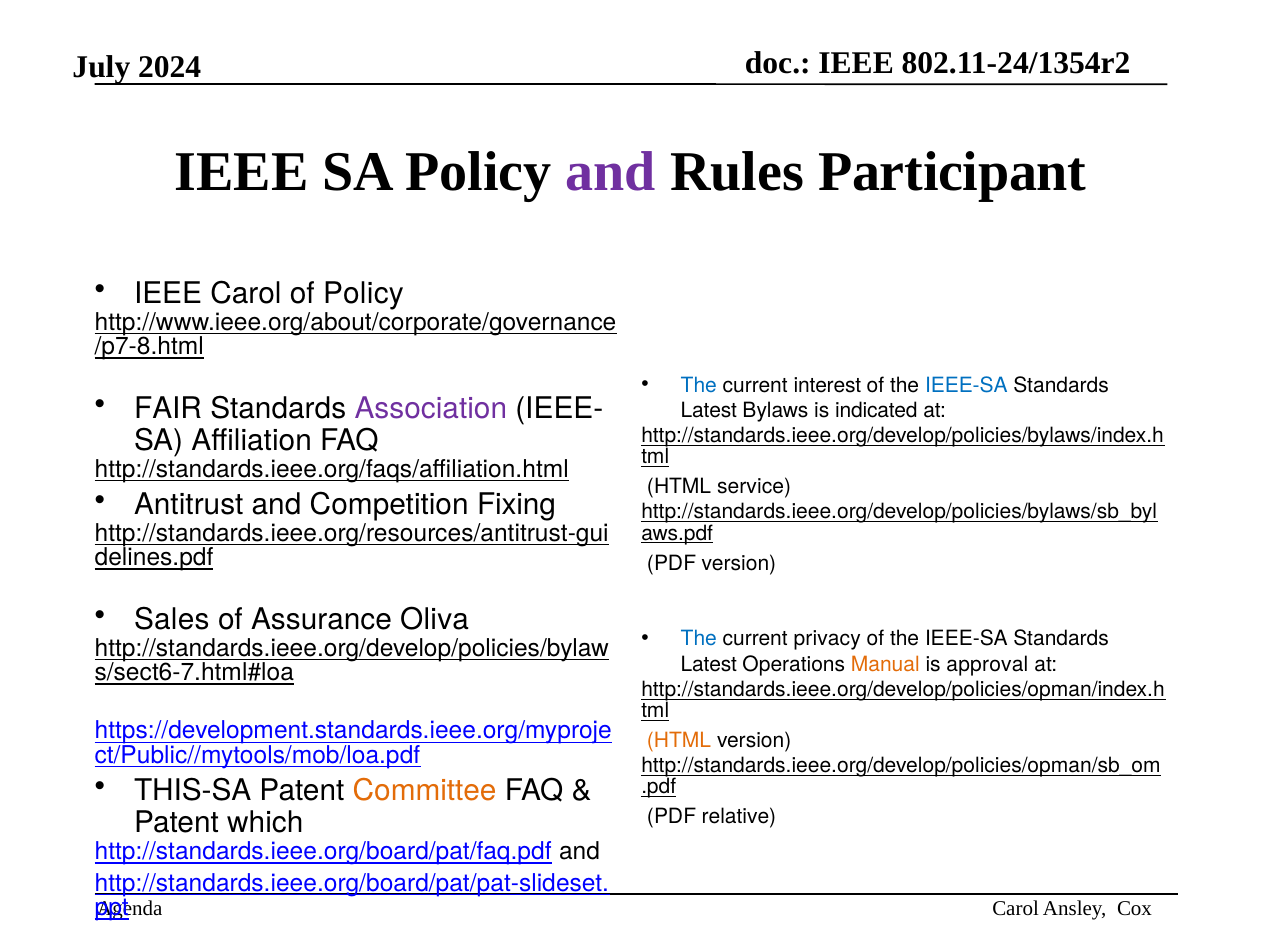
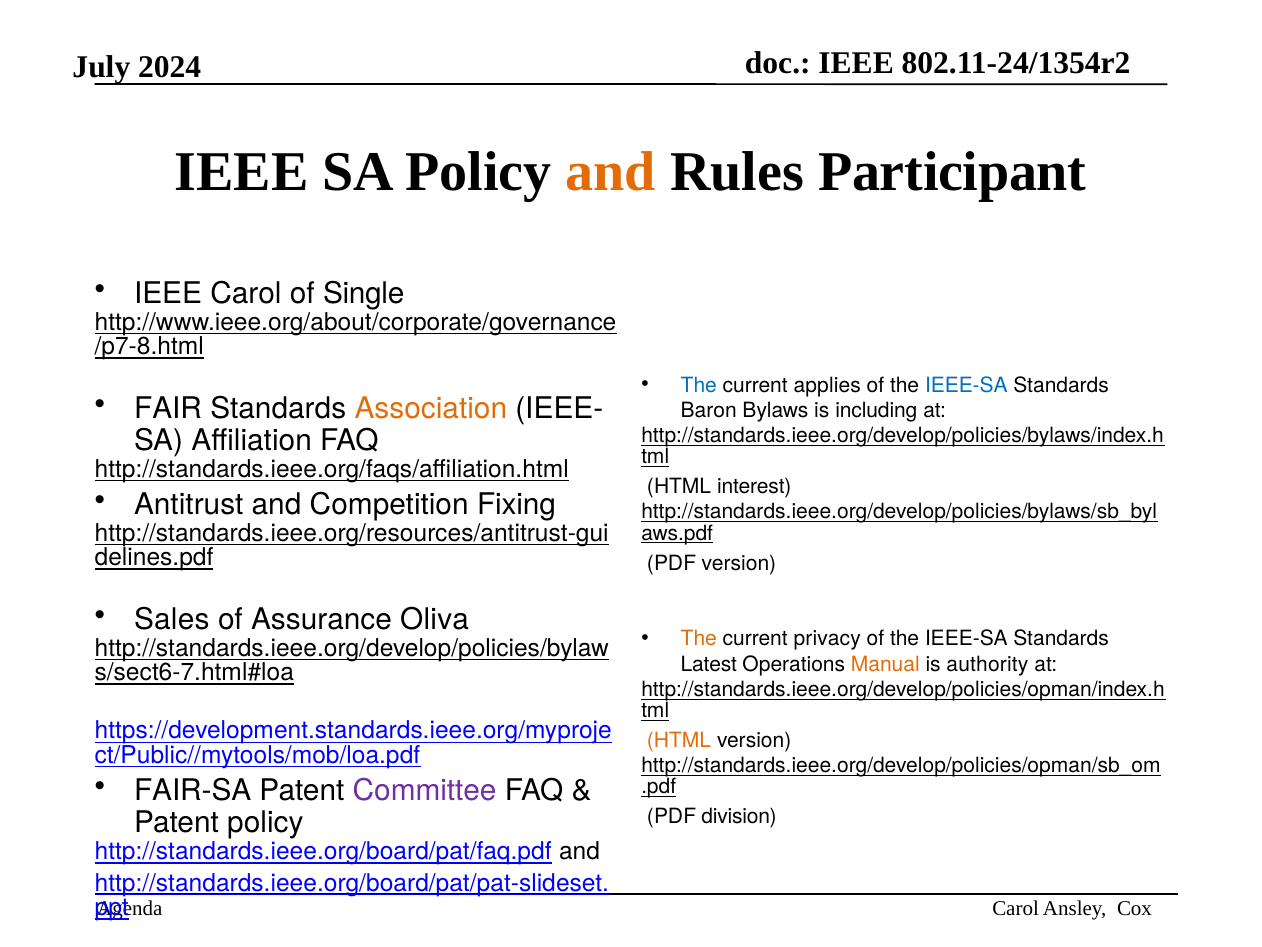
and at (611, 172) colour: purple -> orange
of Policy: Policy -> Single
interest: interest -> applies
Association colour: purple -> orange
Latest at (709, 410): Latest -> Baron
indicated: indicated -> including
service: service -> interest
The at (699, 639) colour: blue -> orange
approval: approval -> authority
THIS-SA: THIS-SA -> FAIR-SA
Committee colour: orange -> purple
relative: relative -> division
Patent which: which -> policy
